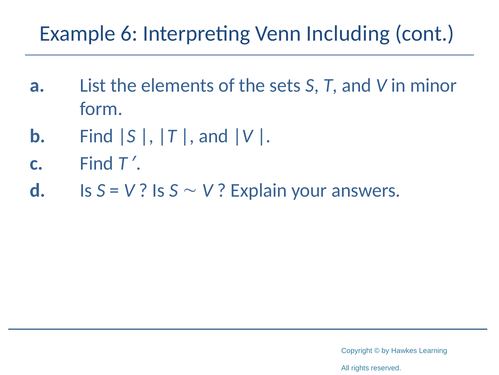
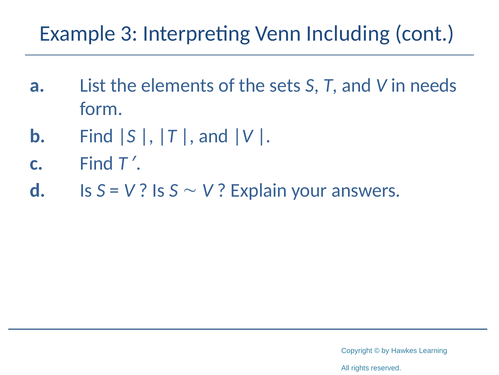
6: 6 -> 3
minor: minor -> needs
